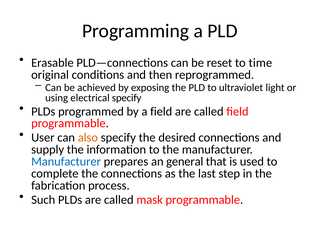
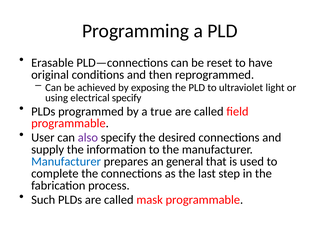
time: time -> have
a field: field -> true
also colour: orange -> purple
